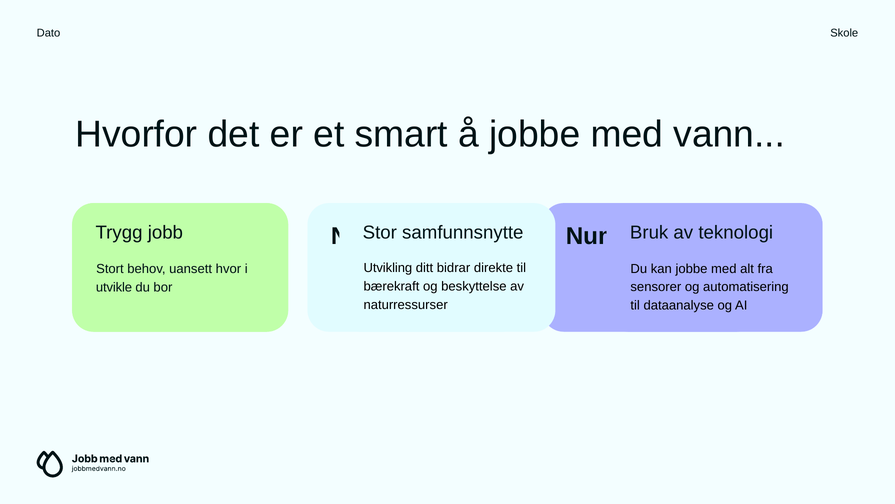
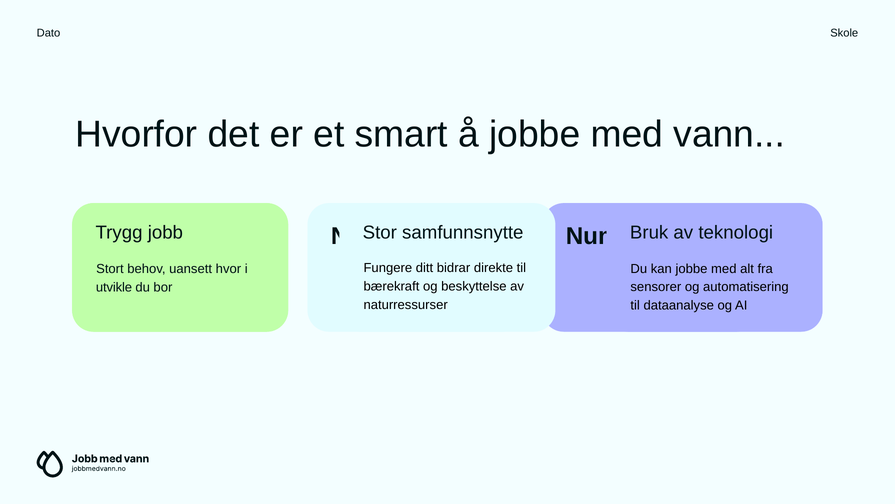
Utvikling: Utvikling -> Fungere
